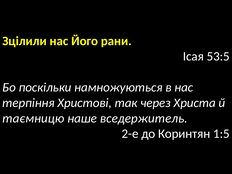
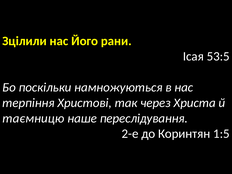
вседержитель: вседержитель -> переслідування
